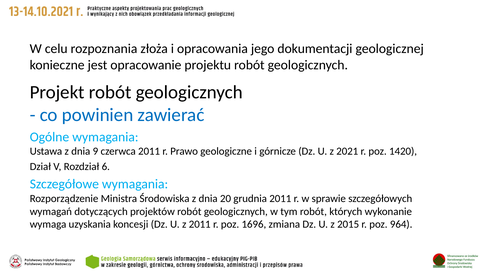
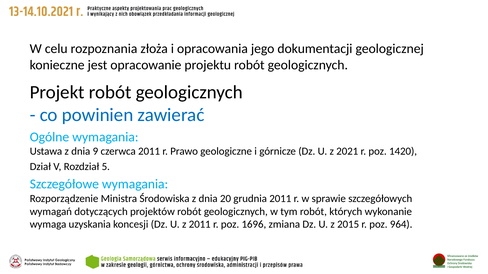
6: 6 -> 5
